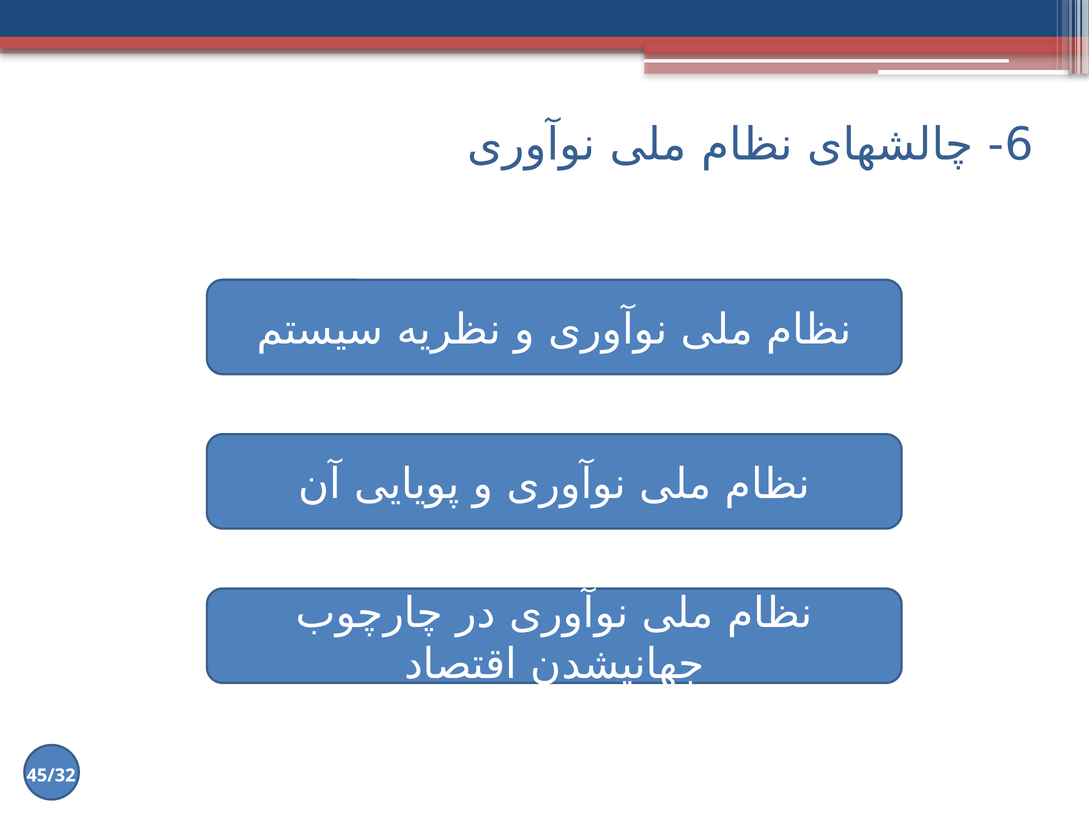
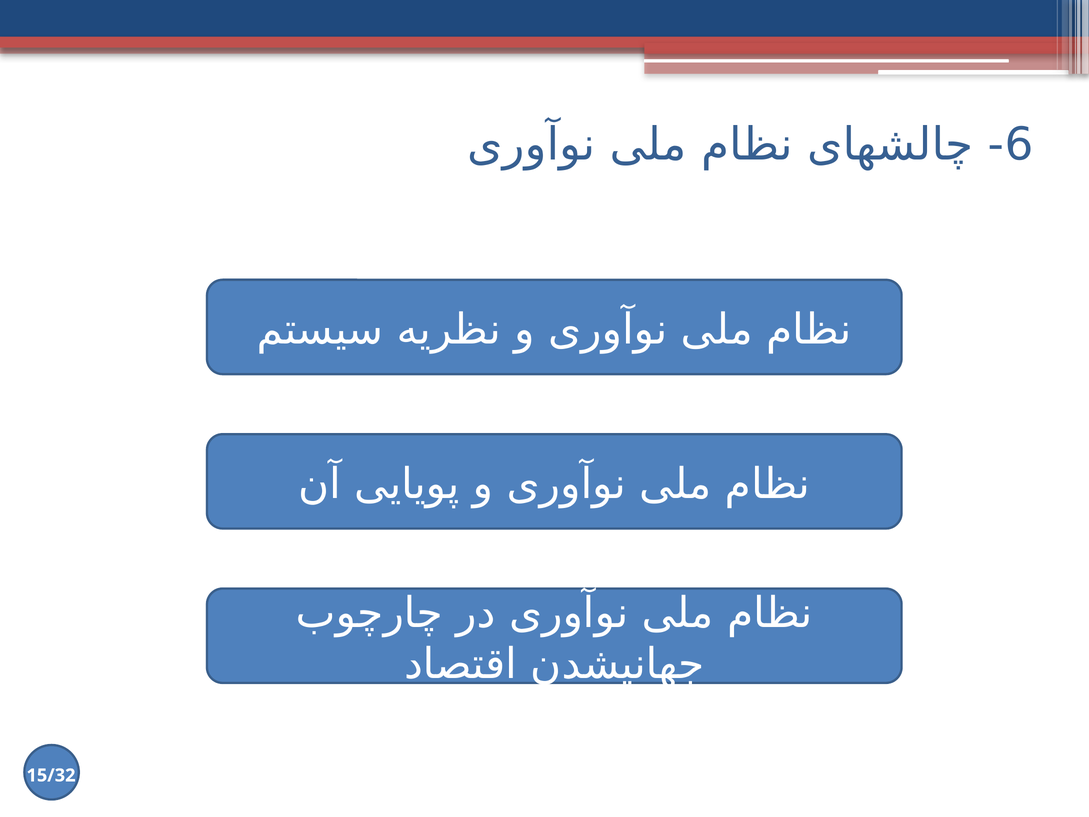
45/32: 45/32 -> 15/32
